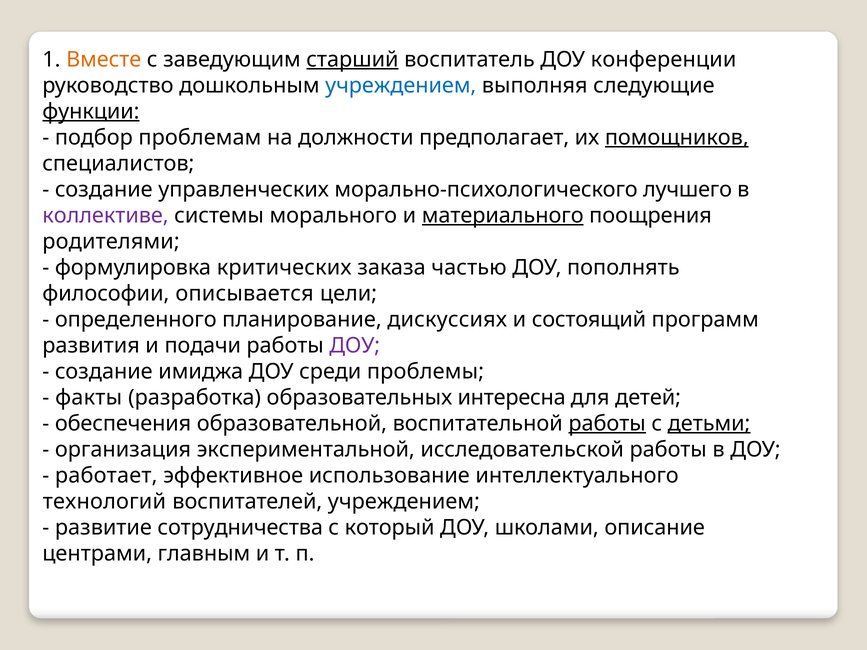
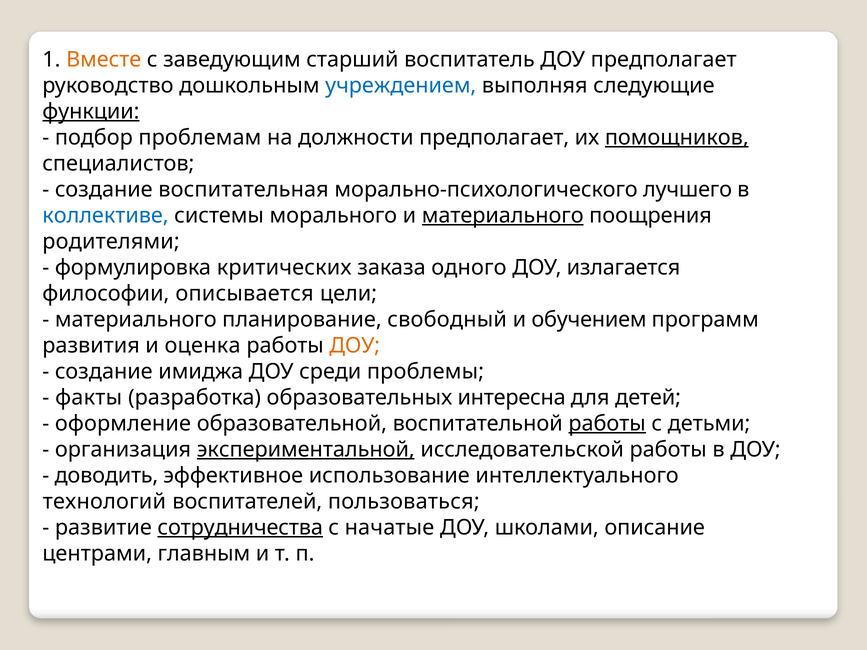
старший underline: present -> none
ДОУ конференции: конференции -> предполагает
управленческих: управленческих -> воспитательная
коллективе colour: purple -> blue
частью: частью -> одного
пополнять: пополнять -> излагается
определенного at (136, 320): определенного -> материального
дискуссиях: дискуссиях -> свободный
состоящий: состоящий -> обучением
подачи: подачи -> оценка
ДОУ at (355, 346) colour: purple -> orange
обеспечения: обеспечения -> оформление
детьми underline: present -> none
экспериментальной underline: none -> present
работает: работает -> доводить
воспитателей учреждением: учреждением -> пользоваться
сотрудничества underline: none -> present
который: который -> начатые
